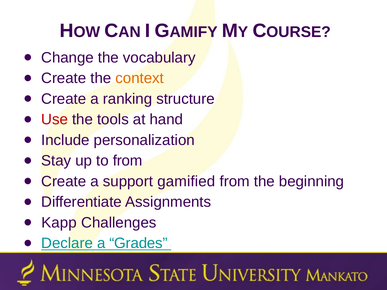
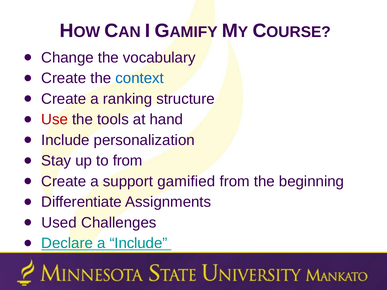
context colour: orange -> blue
Kapp: Kapp -> Used
a Grades: Grades -> Include
